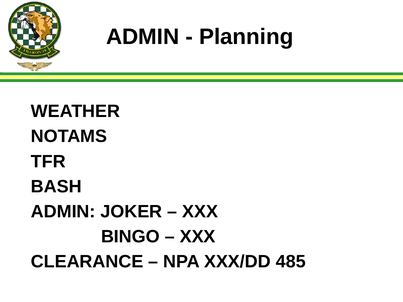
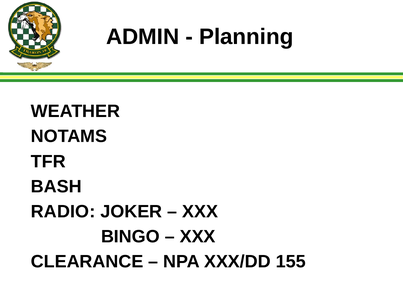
ADMIN at (63, 212): ADMIN -> RADIO
485: 485 -> 155
